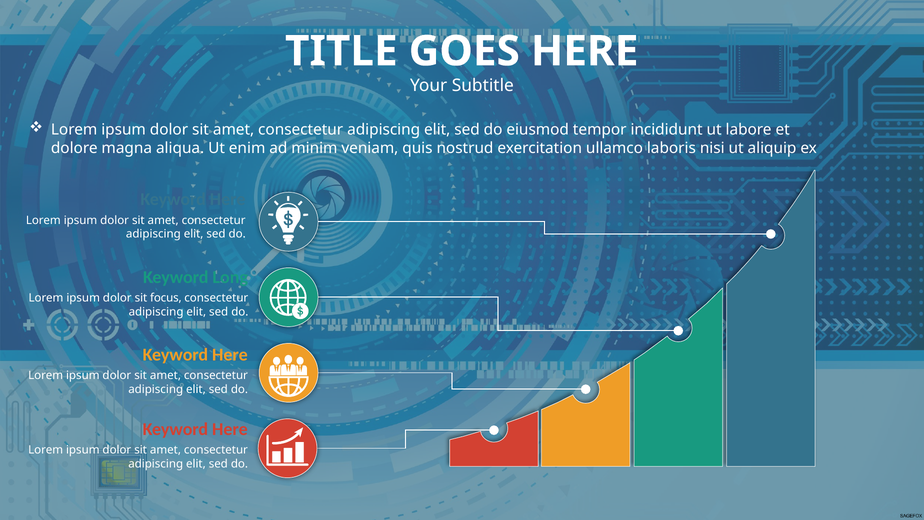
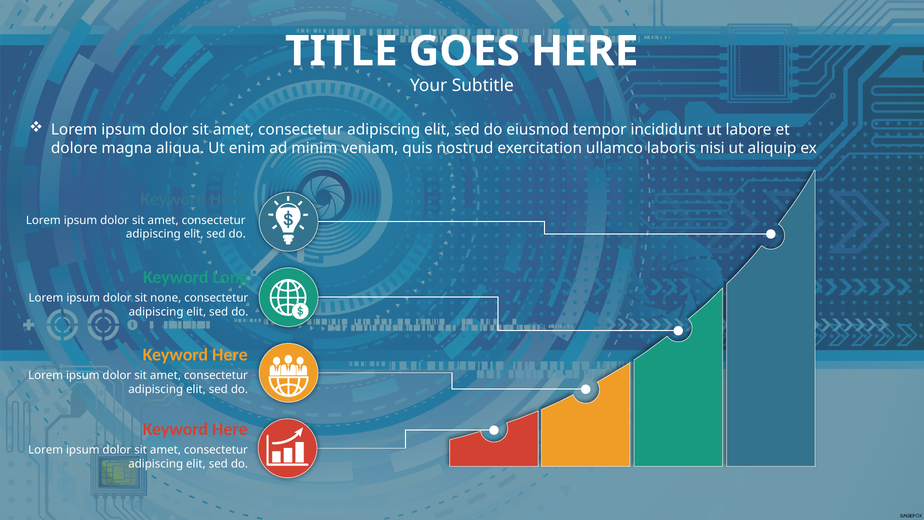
focus: focus -> none
